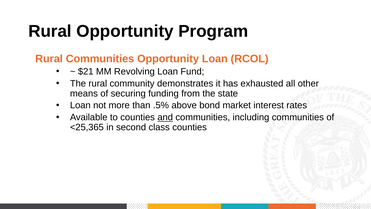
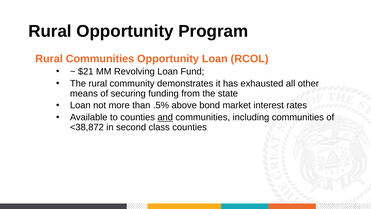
<25,365: <25,365 -> <38,872
